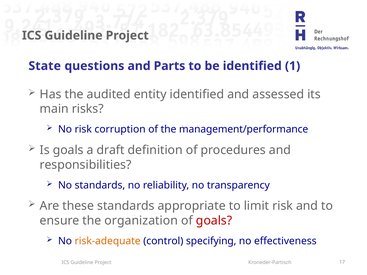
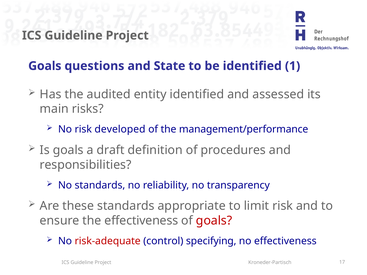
State at (45, 66): State -> Goals
Parts: Parts -> State
corruption: corruption -> developed
the organization: organization -> effectiveness
risk-adequate colour: orange -> red
